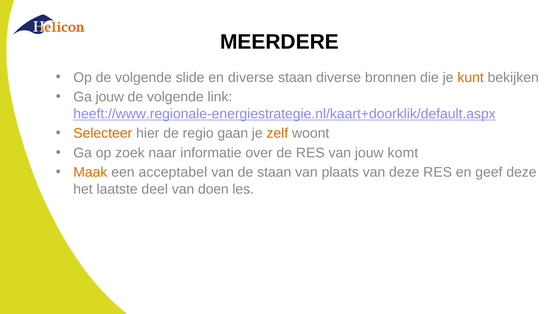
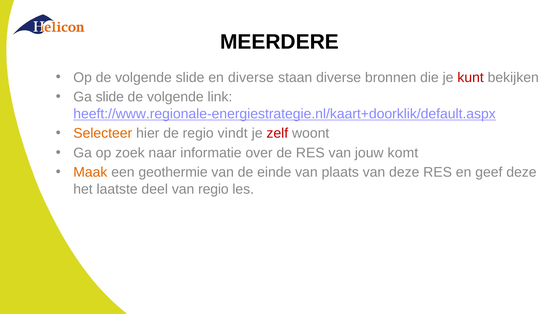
kunt colour: orange -> red
Ga jouw: jouw -> slide
gaan: gaan -> vindt
zelf colour: orange -> red
acceptabel: acceptabel -> geothermie
de staan: staan -> einde
van doen: doen -> regio
